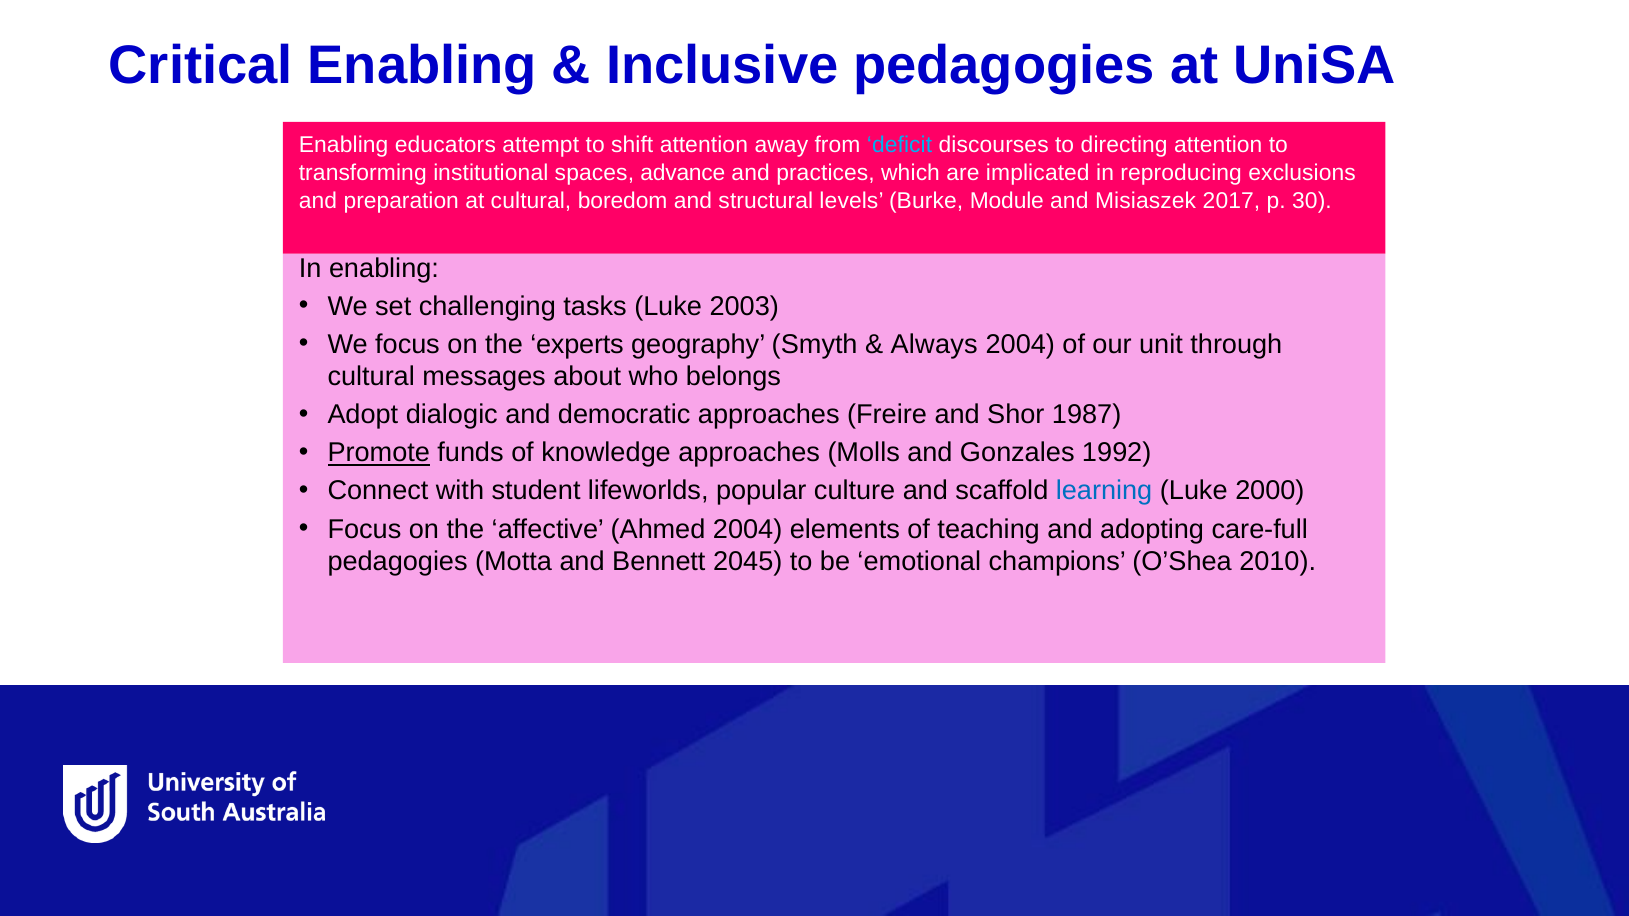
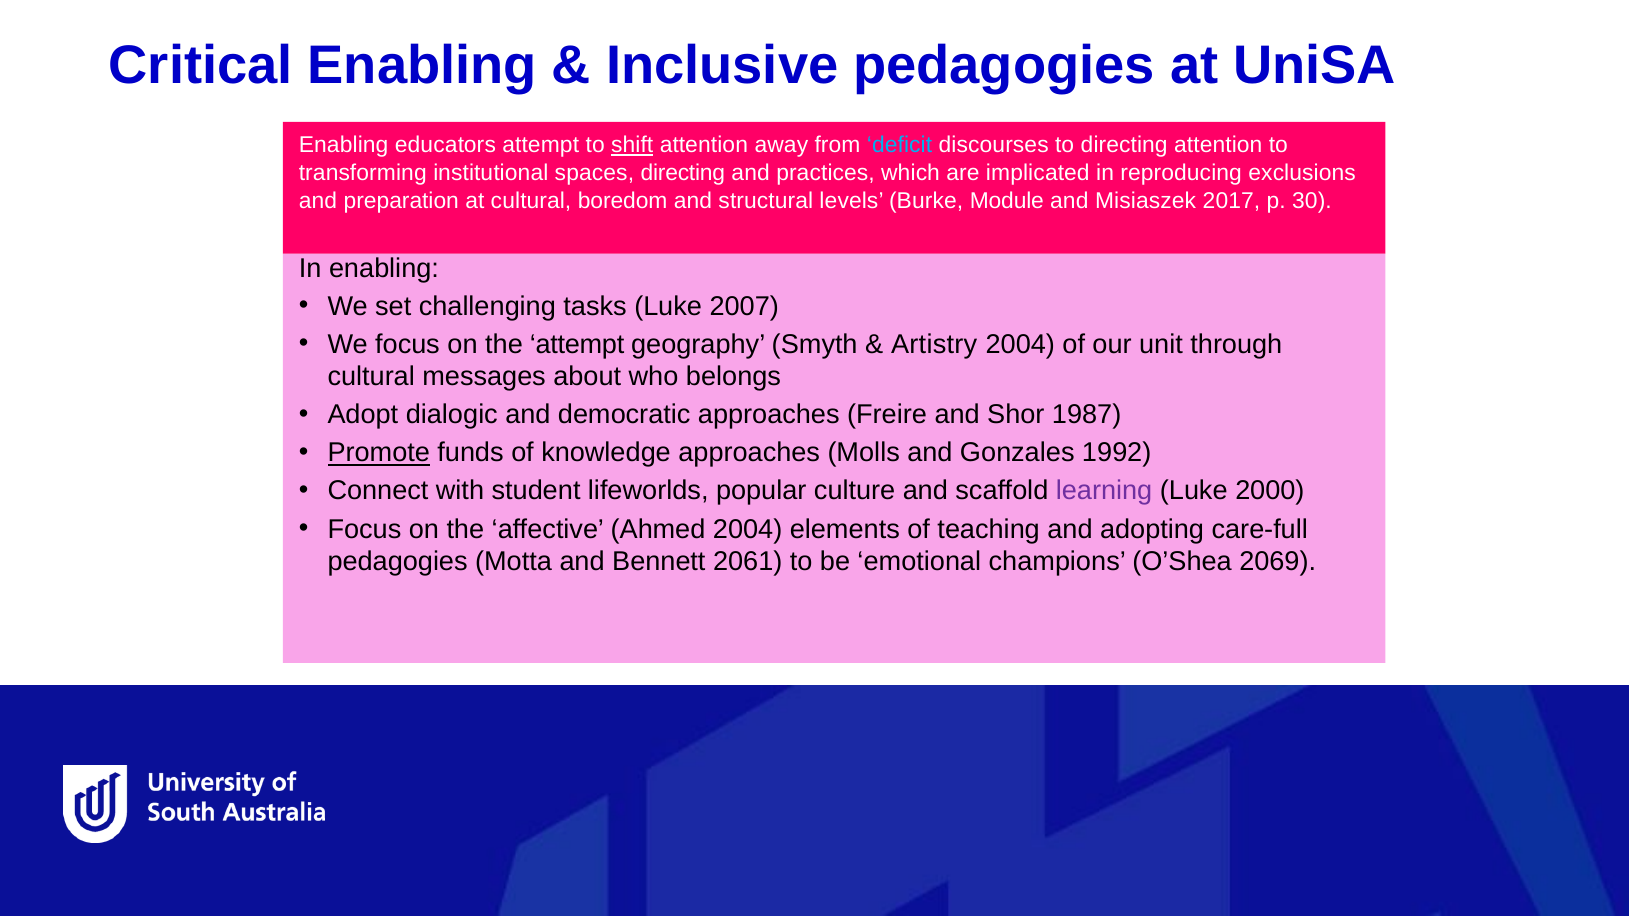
shift underline: none -> present
spaces advance: advance -> directing
2003: 2003 -> 2007
the experts: experts -> attempt
Always: Always -> Artistry
learning colour: blue -> purple
2045: 2045 -> 2061
2010: 2010 -> 2069
